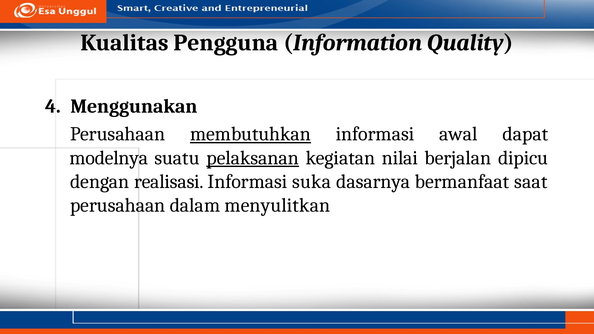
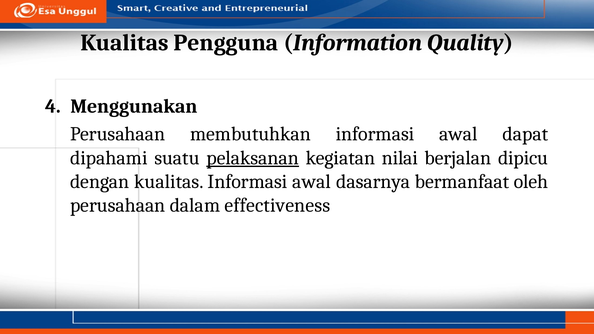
membutuhkan underline: present -> none
modelnya: modelnya -> dipahami
dengan realisasi: realisasi -> kualitas
suka at (312, 182): suka -> awal
saat: saat -> oleh
menyulitkan: menyulitkan -> effectiveness
